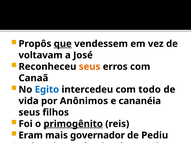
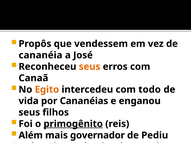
que underline: present -> none
voltavam: voltavam -> cananéia
Egito colour: blue -> orange
Anônimos: Anônimos -> Cananéias
cananéia: cananéia -> enganou
Eram: Eram -> Além
